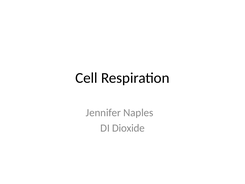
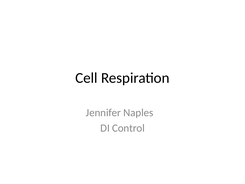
Dioxide: Dioxide -> Control
